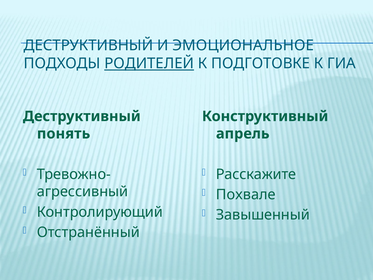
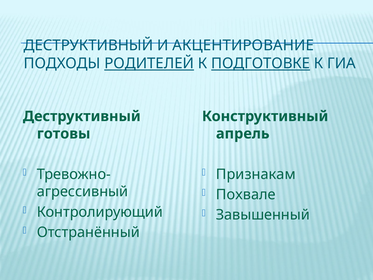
ЭМОЦИОНАЛЬНОЕ: ЭМОЦИОНАЛЬНОЕ -> АКЦЕНТИРОВАНИЕ
ПОДГОТОВКЕ underline: none -> present
понять: понять -> готовы
Расскажите: Расскажите -> Признакам
